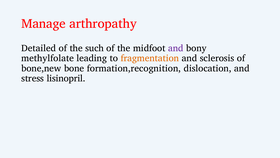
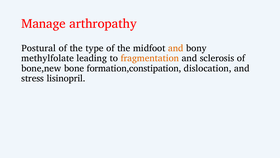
Detailed: Detailed -> Postural
such: such -> type
and at (176, 48) colour: purple -> orange
formation,recognition: formation,recognition -> formation,constipation
